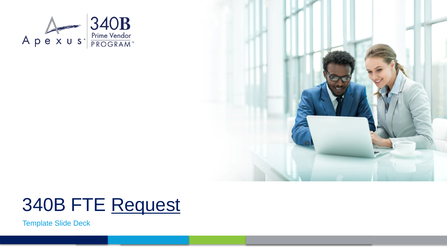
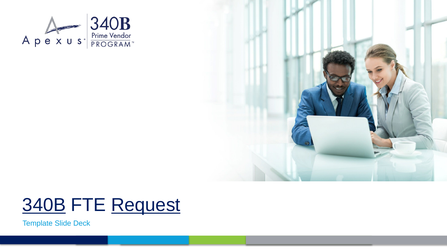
340B underline: none -> present
